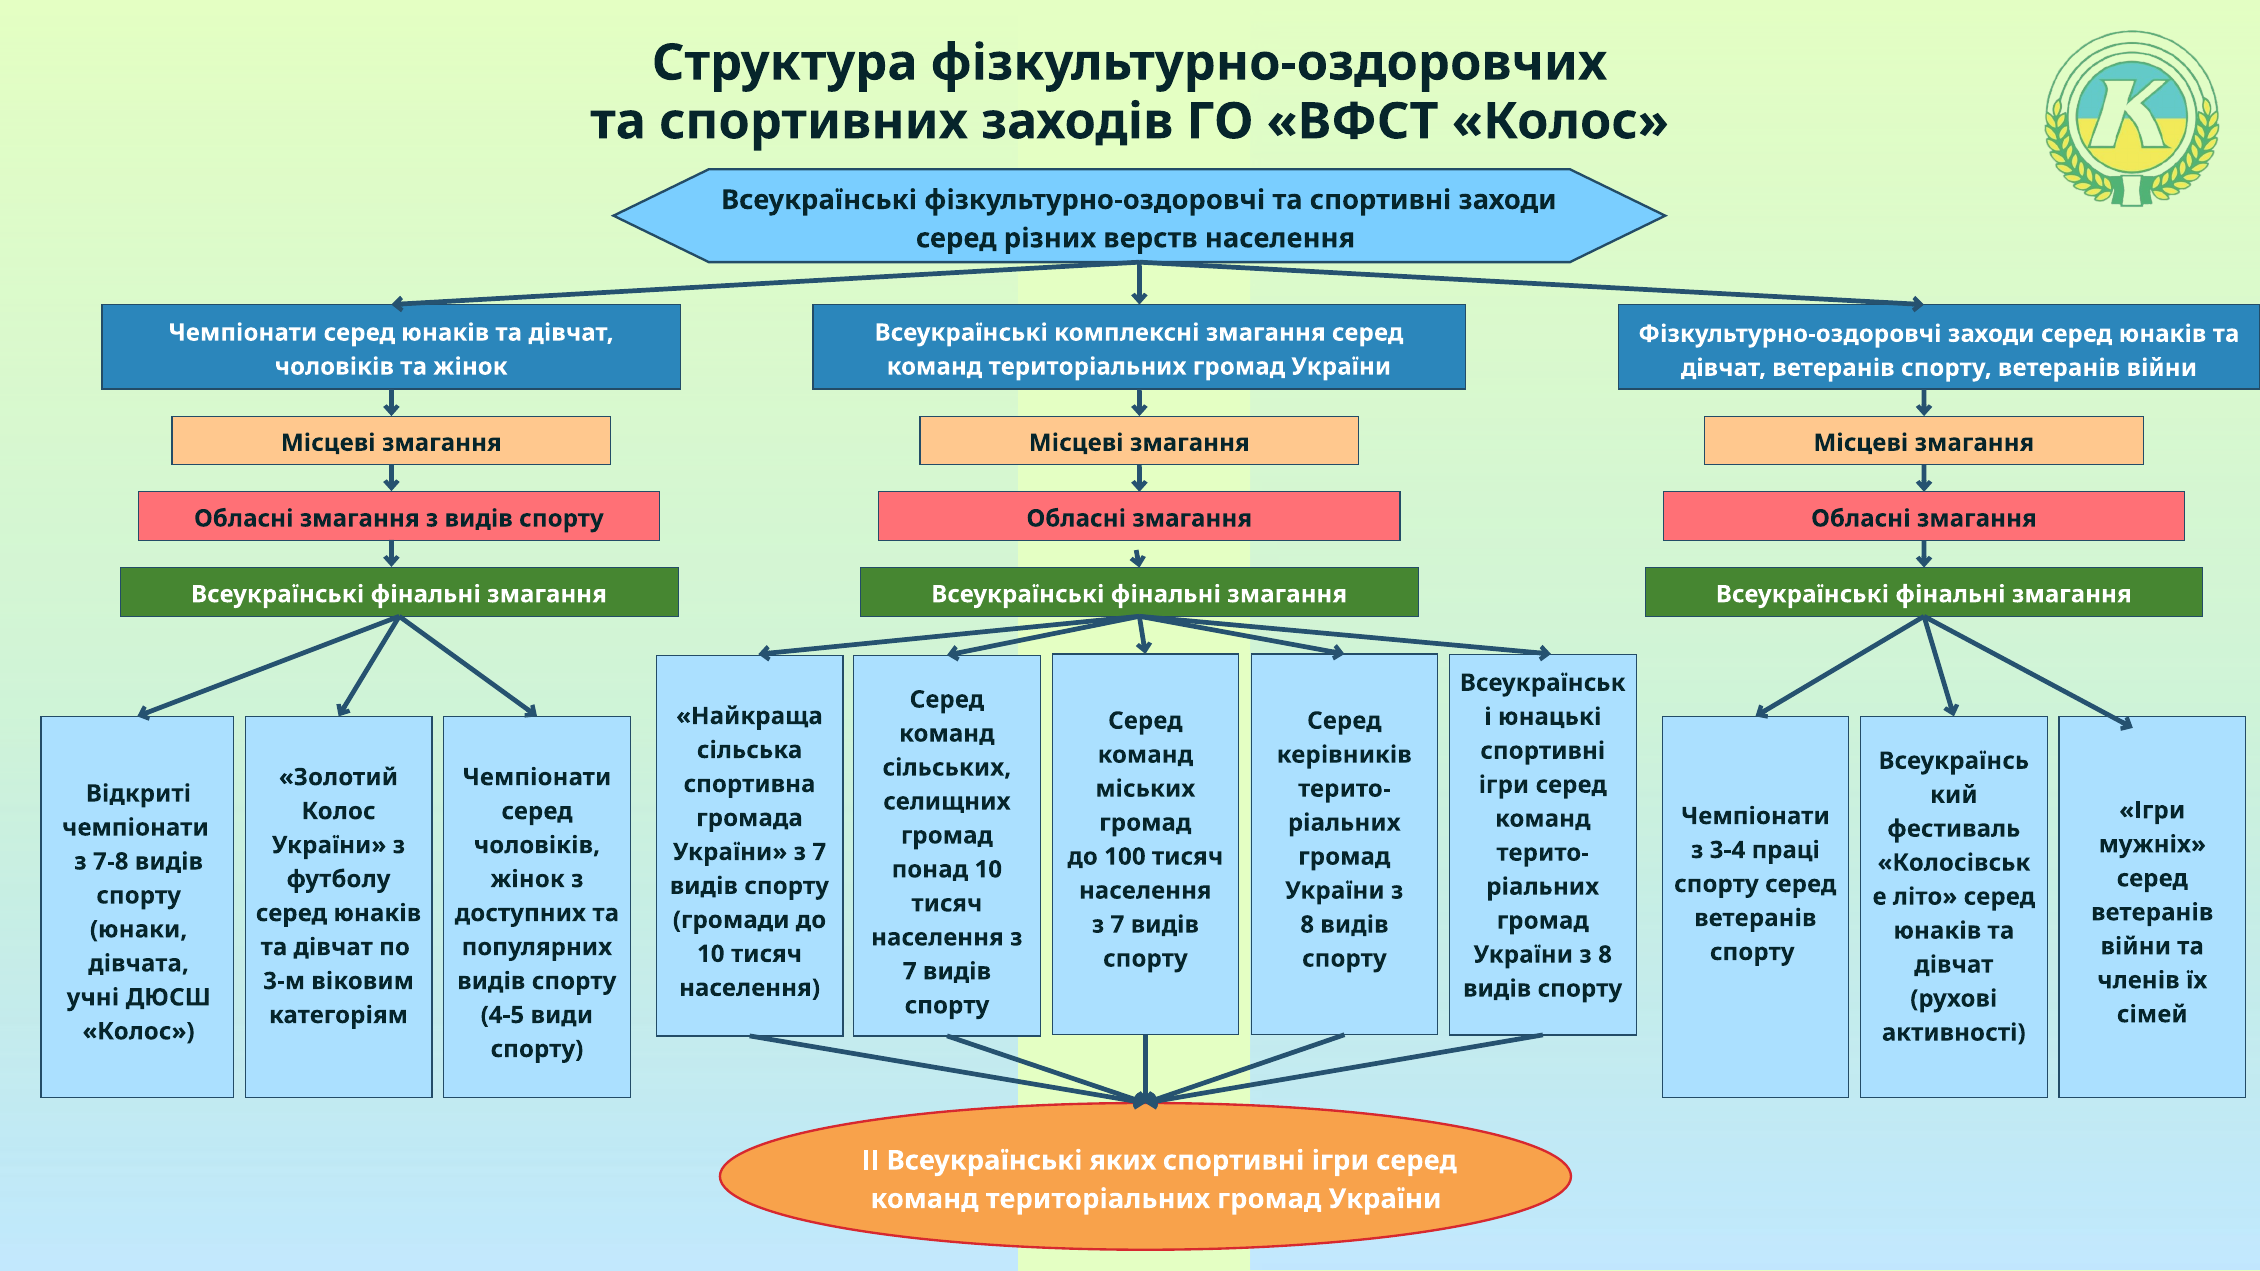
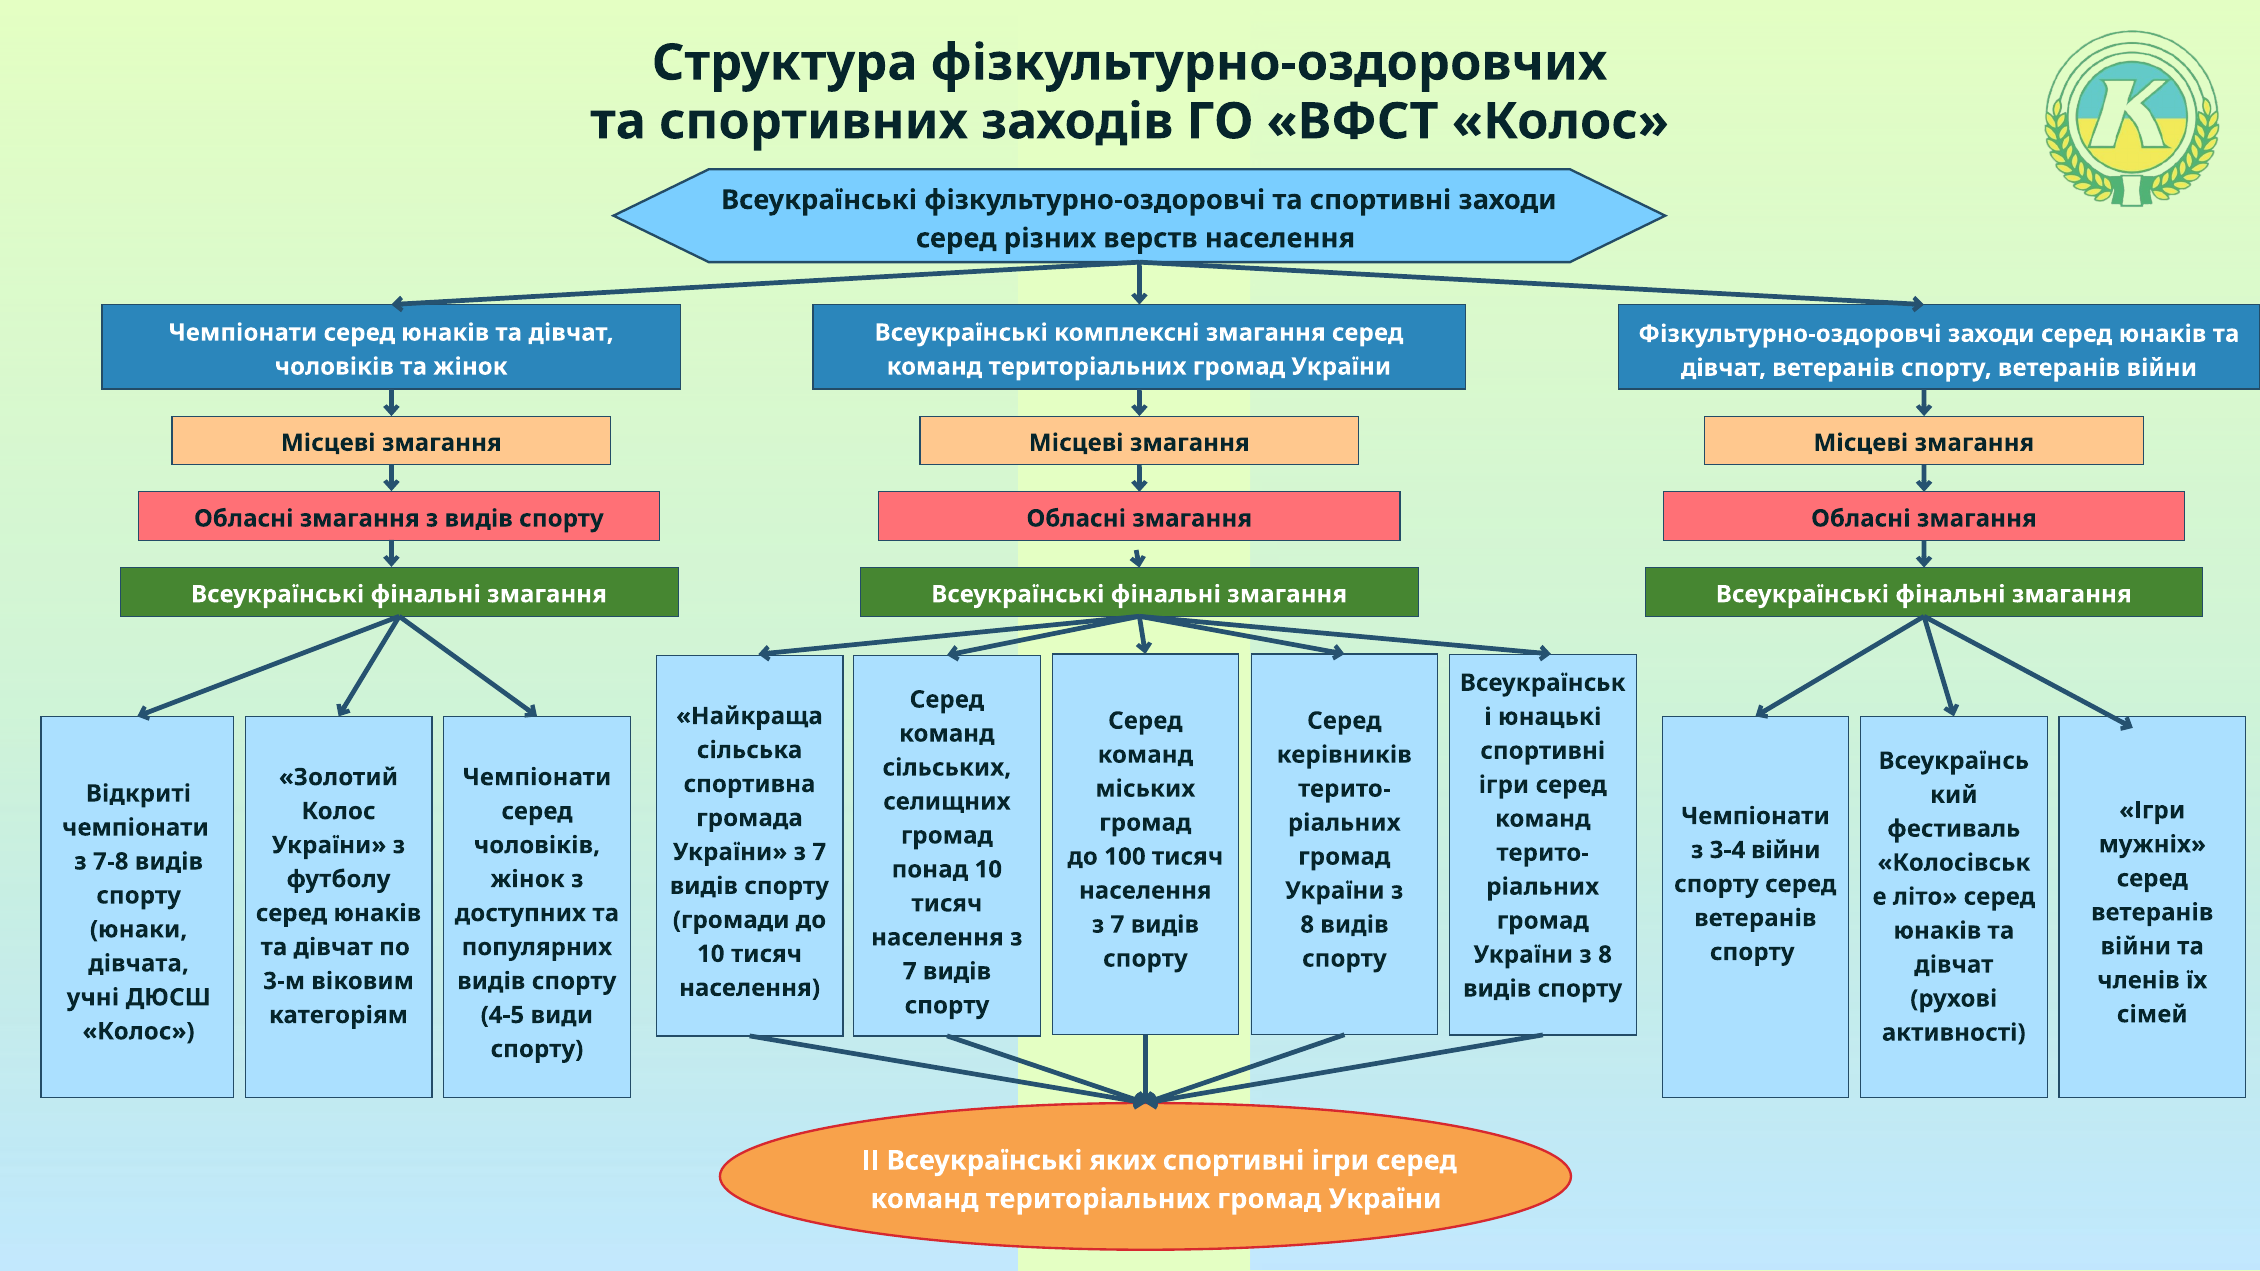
3-4 праці: праці -> війни
